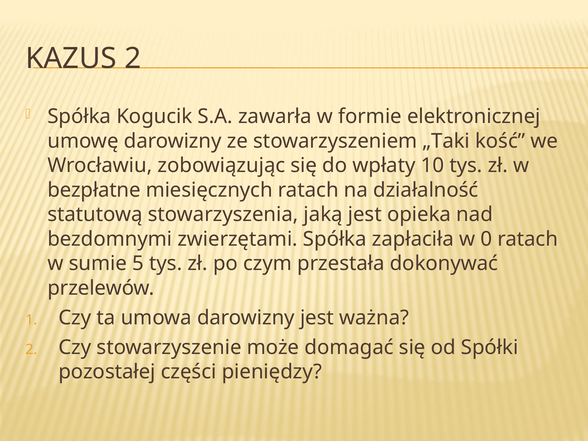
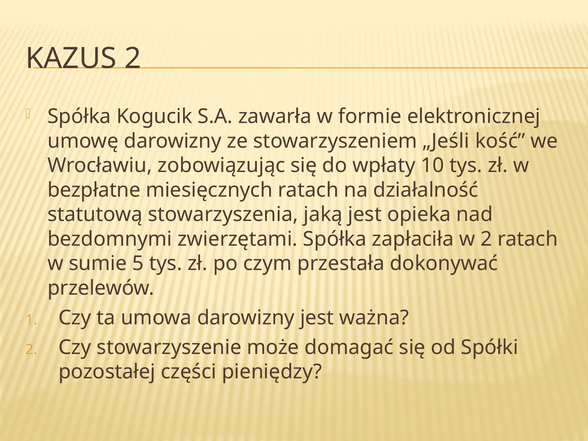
„Taki: „Taki -> „Jeśli
w 0: 0 -> 2
